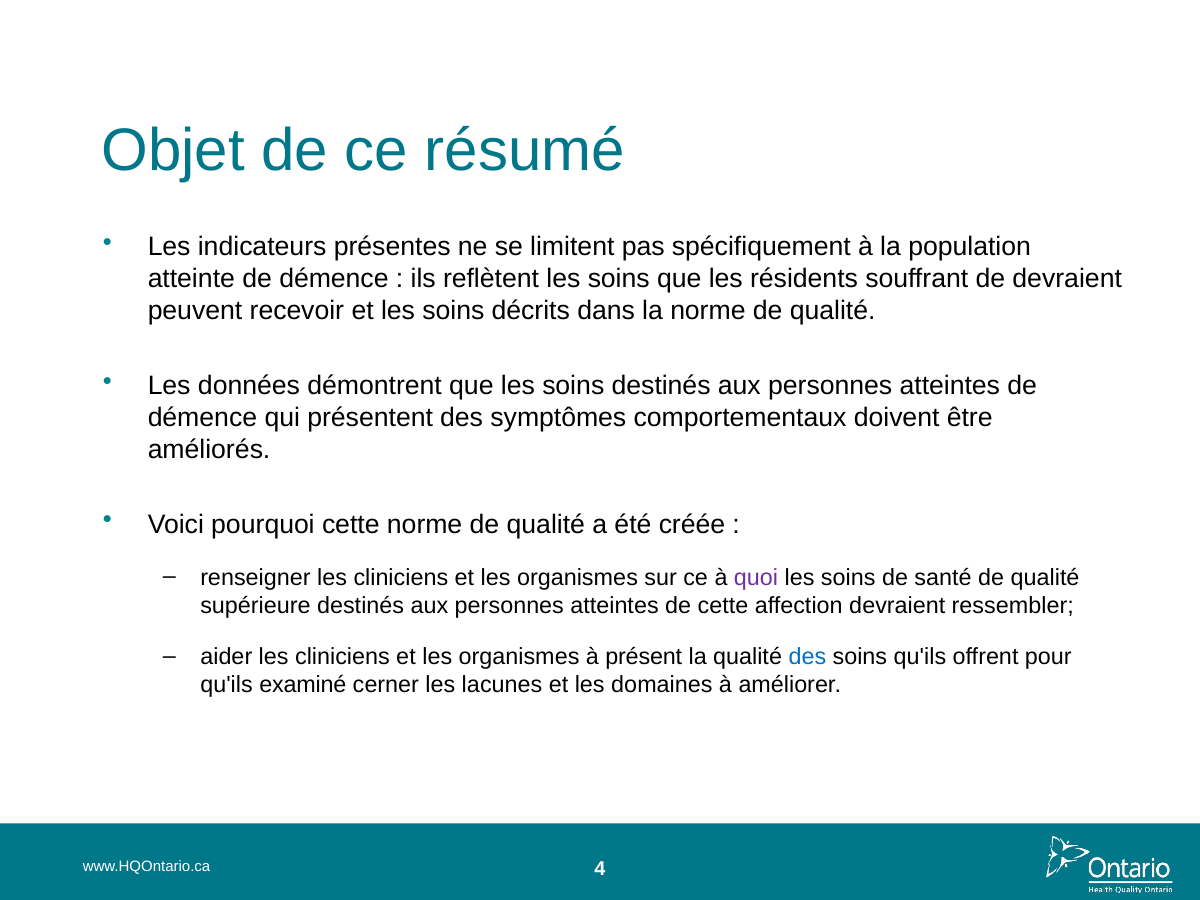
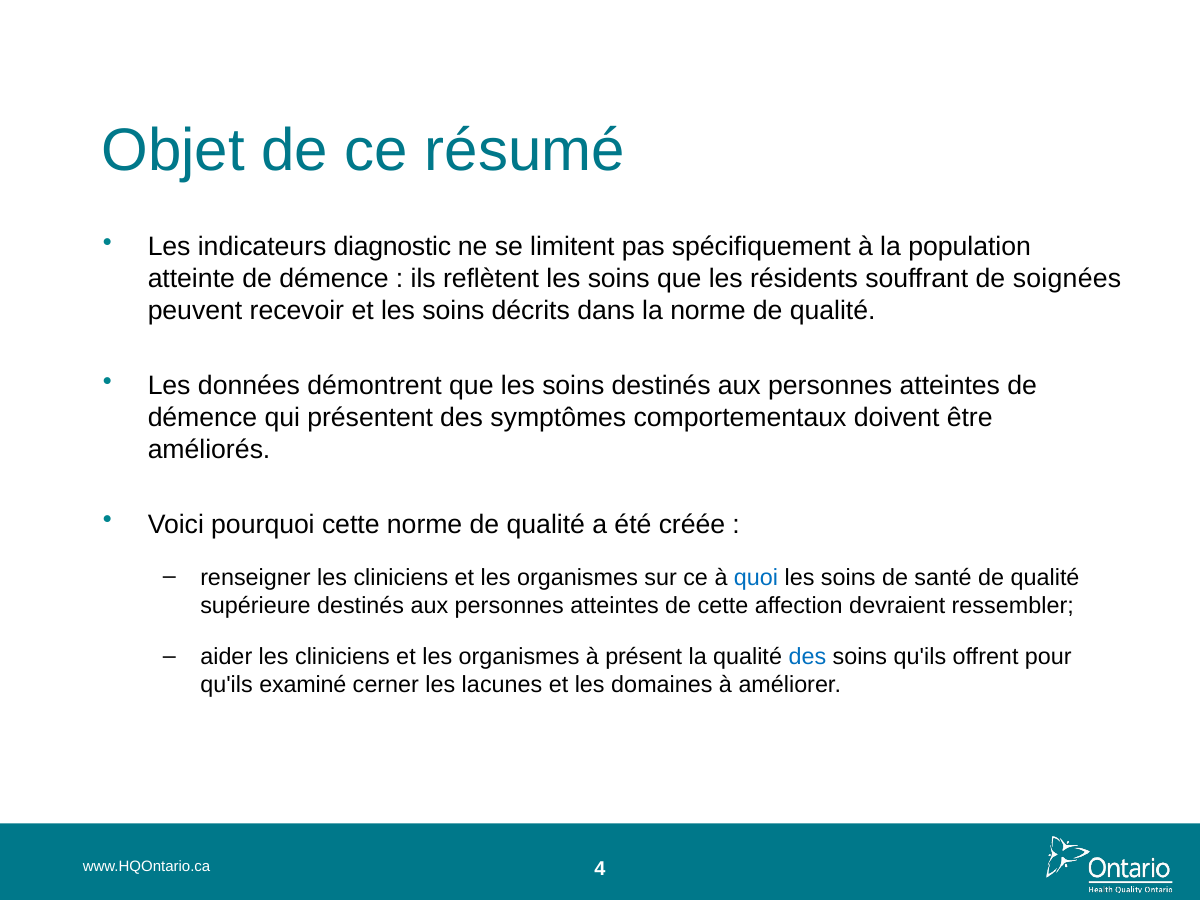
présentes: présentes -> diagnostic
de devraient: devraient -> soignées
quoi colour: purple -> blue
